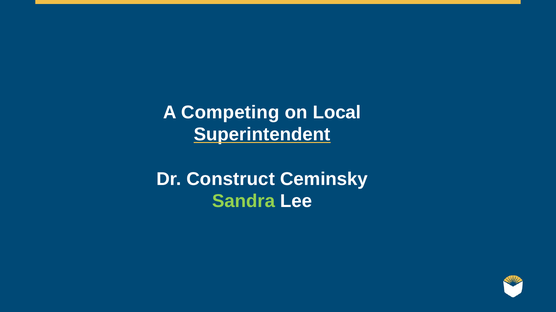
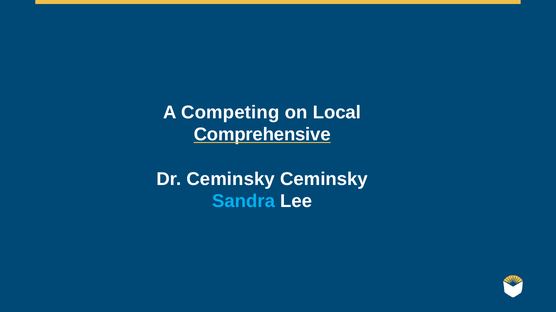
Superintendent: Superintendent -> Comprehensive
Dr Construct: Construct -> Ceminsky
Sandra colour: light green -> light blue
